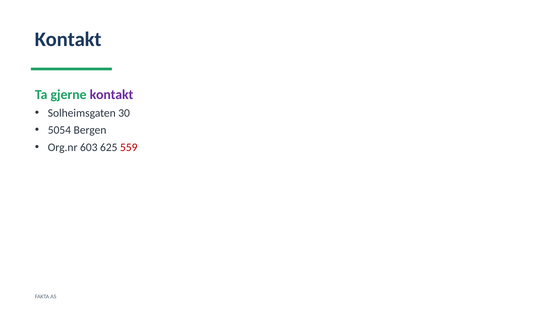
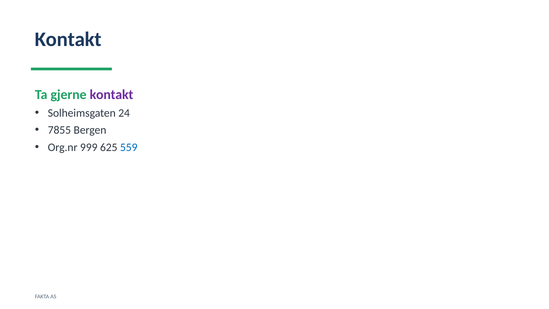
30: 30 -> 24
5054: 5054 -> 7855
603: 603 -> 999
559 colour: red -> blue
